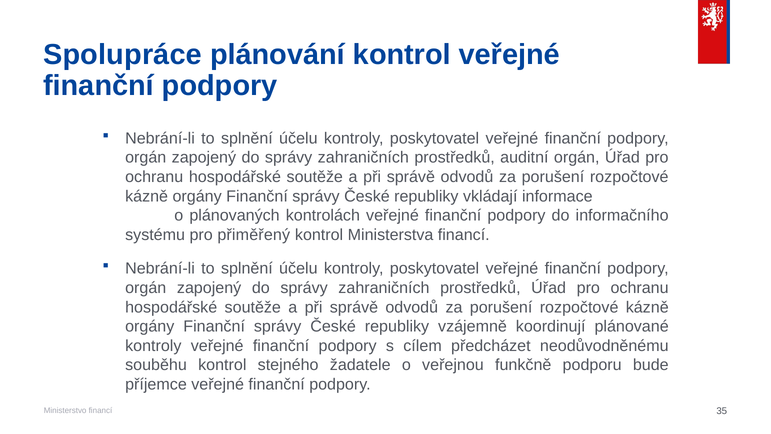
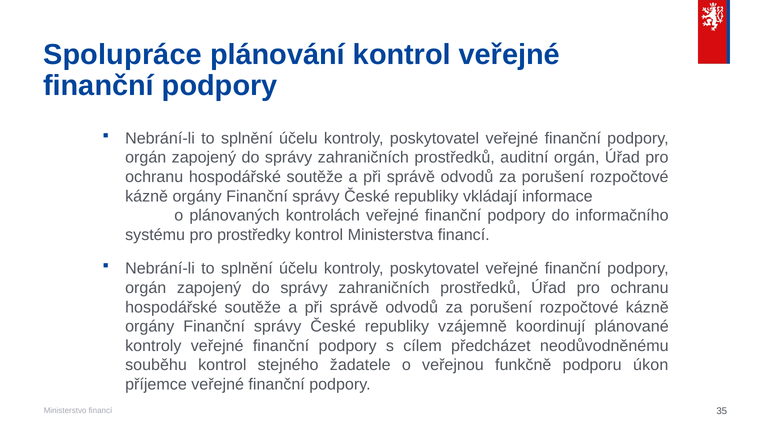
přiměřený: přiměřený -> prostředky
bude: bude -> úkon
